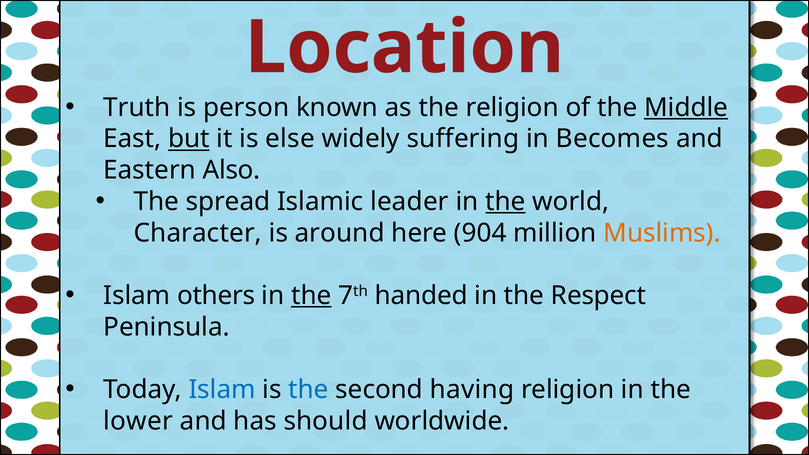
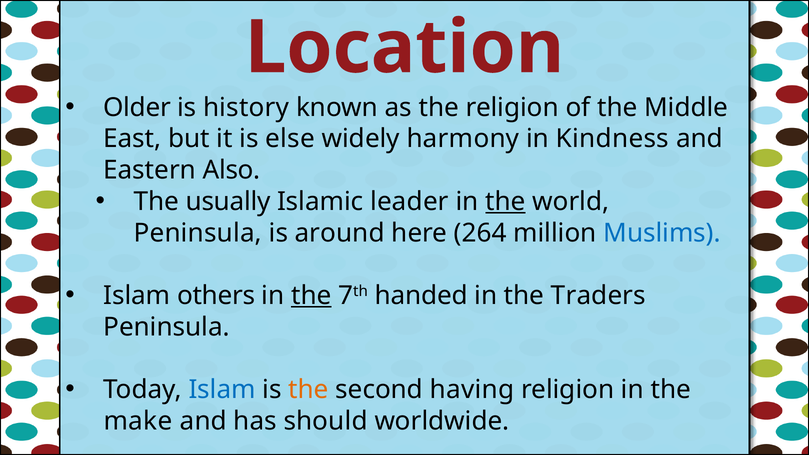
Truth: Truth -> Older
person: person -> history
Middle underline: present -> none
but underline: present -> none
suffering: suffering -> harmony
Becomes: Becomes -> Kindness
spread: spread -> usually
Character at (198, 233): Character -> Peninsula
904: 904 -> 264
Muslims colour: orange -> blue
Respect: Respect -> Traders
the at (308, 390) colour: blue -> orange
lower: lower -> make
